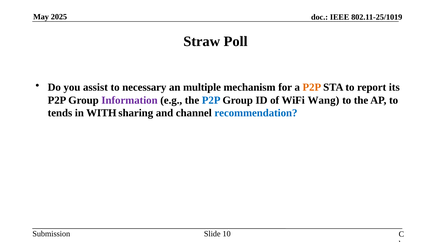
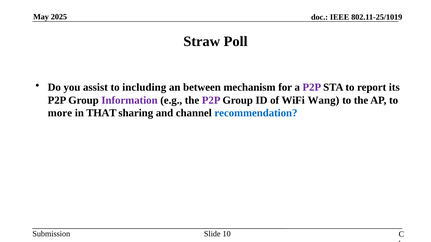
necessary: necessary -> including
multiple: multiple -> between
P2P at (312, 87) colour: orange -> purple
P2P at (211, 100) colour: blue -> purple
tends: tends -> more
WITH: WITH -> THAT
